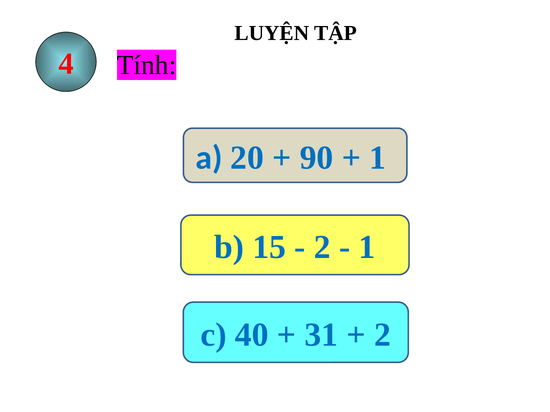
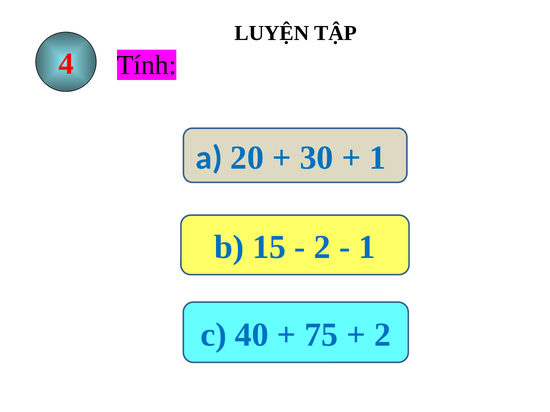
90: 90 -> 30
31: 31 -> 75
